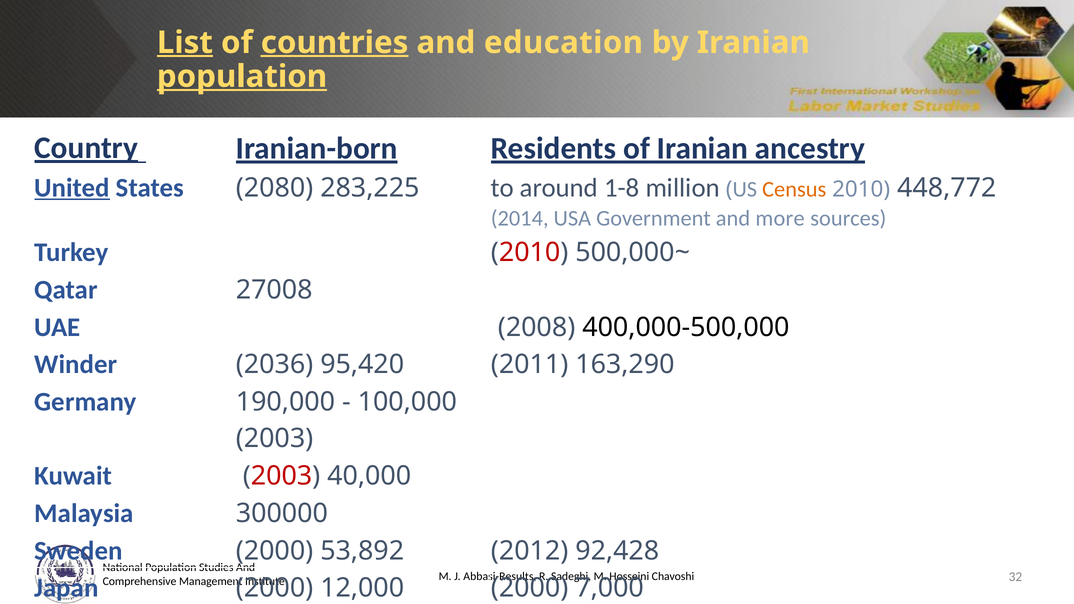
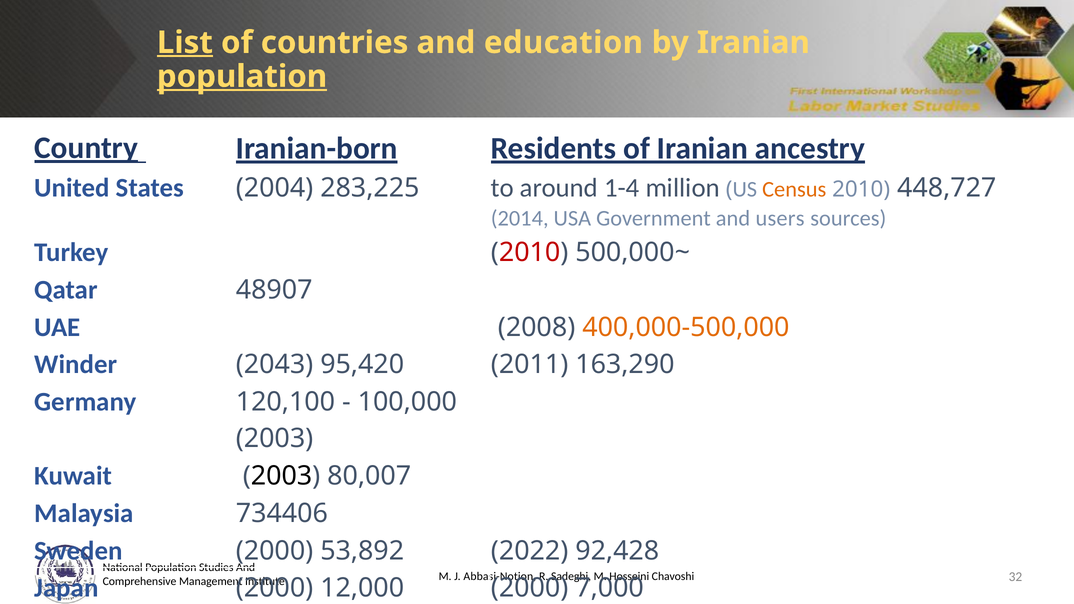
countries underline: present -> none
United underline: present -> none
1-8: 1-8 -> 1-4
2080: 2080 -> 2004
448,772: 448,772 -> 448,727
more: more -> users
27008: 27008 -> 48907
400,000-500,000 colour: black -> orange
2036: 2036 -> 2043
190,000: 190,000 -> 120,100
40,000: 40,000 -> 80,007
2003 at (282, 476) colour: red -> black
300000: 300000 -> 734406
2012: 2012 -> 2022
Abbasi-Results: Abbasi-Results -> Abbasi-Notion
